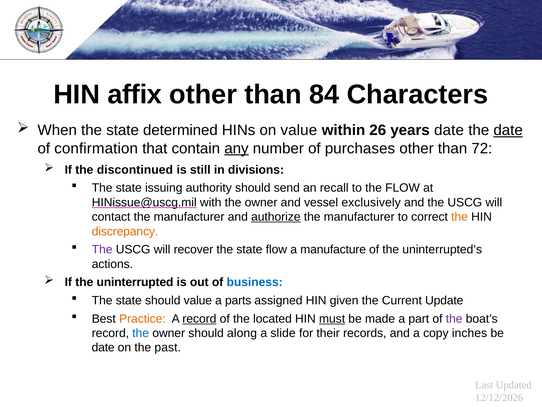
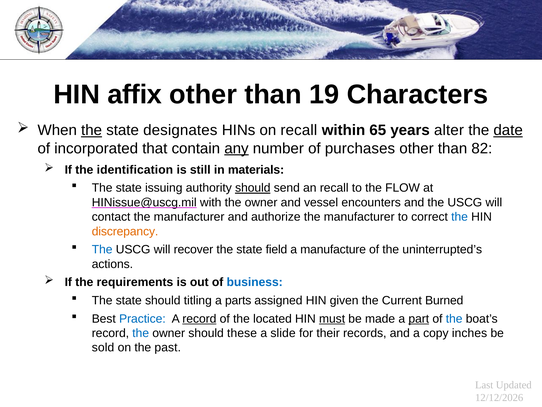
84: 84 -> 19
the at (92, 130) underline: none -> present
determined: determined -> designates
on value: value -> recall
26: 26 -> 65
years date: date -> alter
confirmation: confirmation -> incorporated
72: 72 -> 82
discontinued: discontinued -> identification
divisions: divisions -> materials
should at (253, 188) underline: none -> present
exclusively: exclusively -> encounters
authorize underline: present -> none
the at (460, 217) colour: orange -> blue
The at (102, 249) colour: purple -> blue
state flow: flow -> field
uninterrupted: uninterrupted -> requirements
should value: value -> titling
Update: Update -> Burned
Practice colour: orange -> blue
part underline: none -> present
the at (454, 318) colour: purple -> blue
along: along -> these
date at (103, 347): date -> sold
